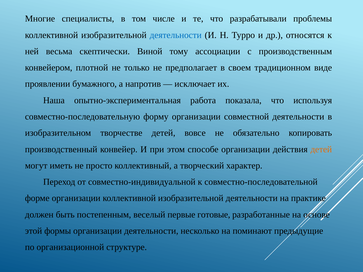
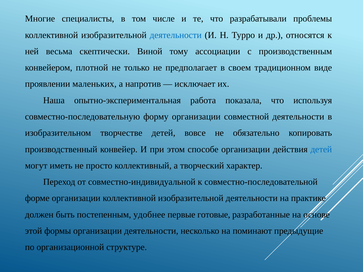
бумажного: бумажного -> маленьких
детей at (321, 149) colour: orange -> blue
веселый: веселый -> удобнее
